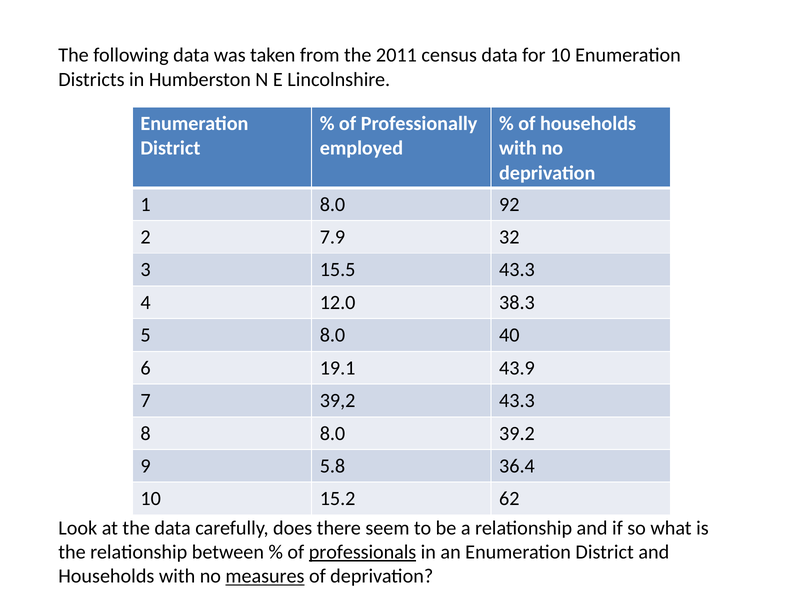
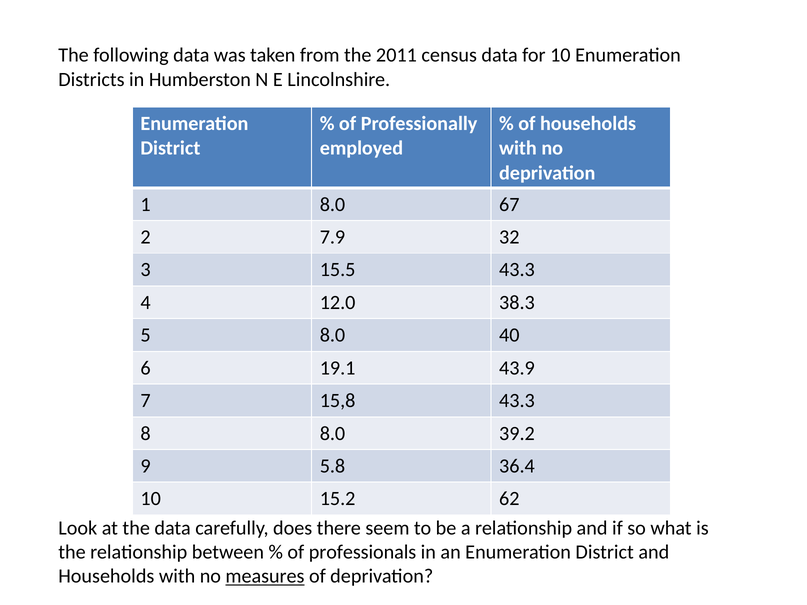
92: 92 -> 67
39,2: 39,2 -> 15,8
professionals underline: present -> none
